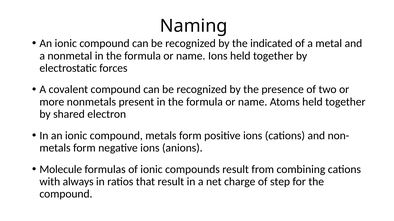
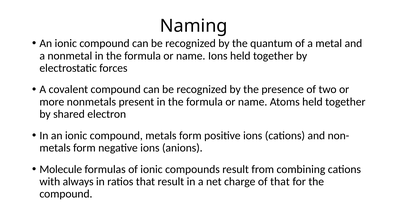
indicated: indicated -> quantum
of step: step -> that
